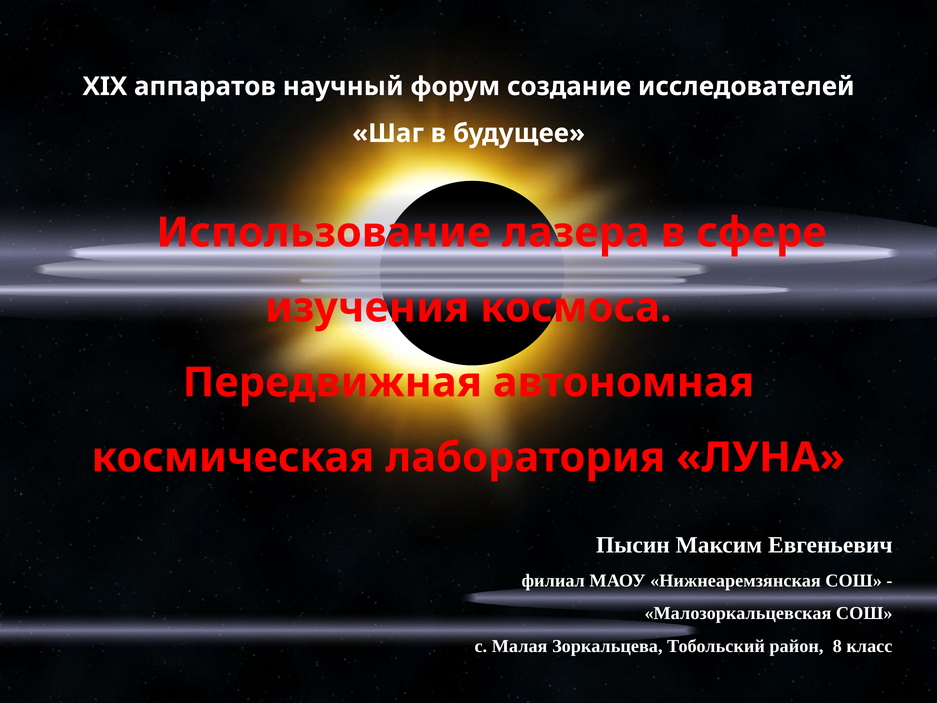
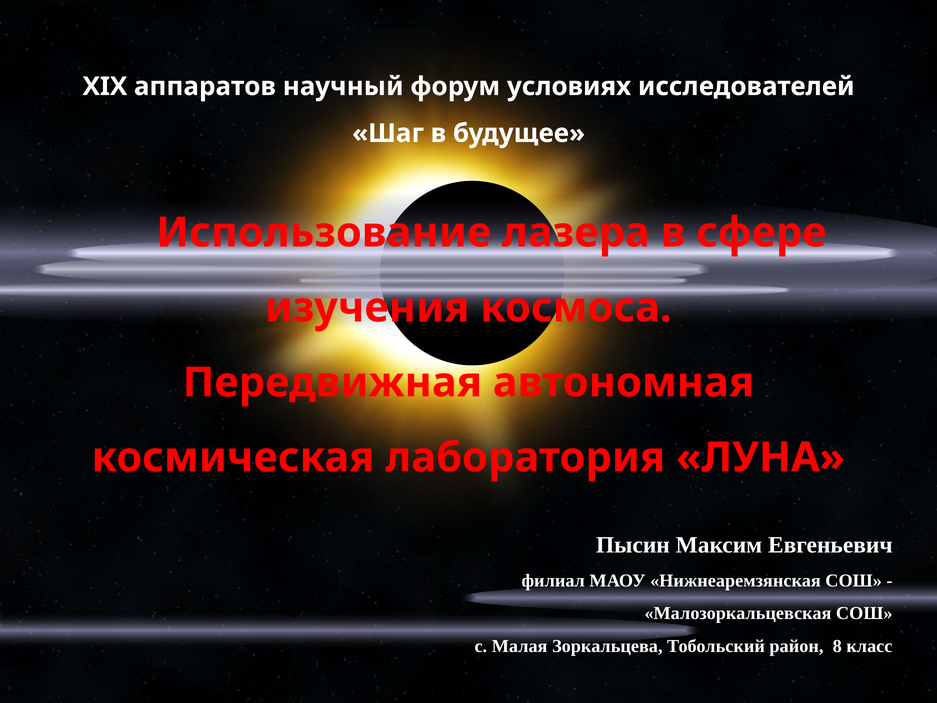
создание: создание -> условиях
